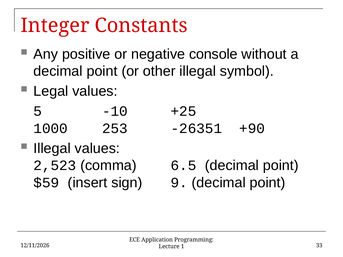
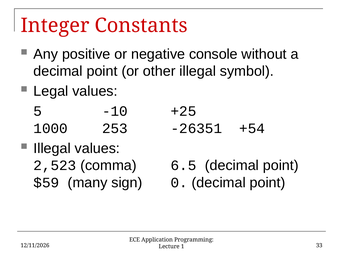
+90: +90 -> +54
insert: insert -> many
9: 9 -> 0
